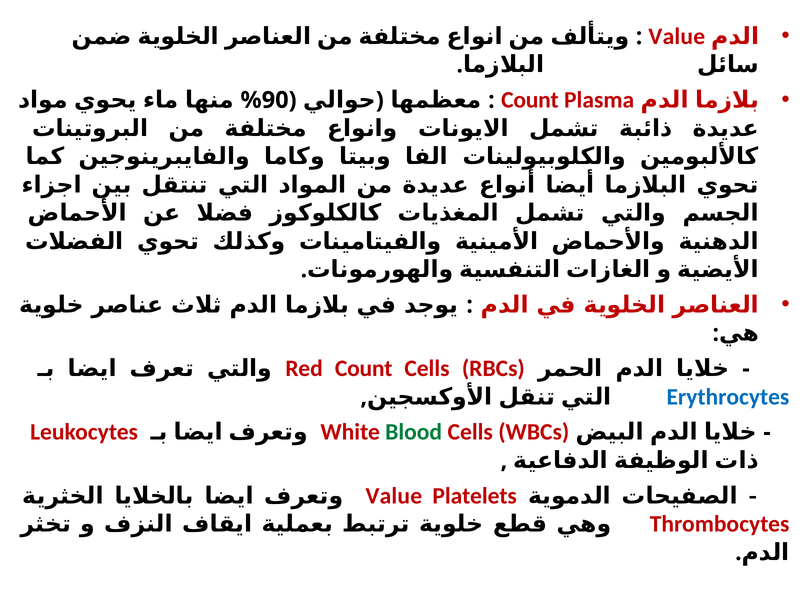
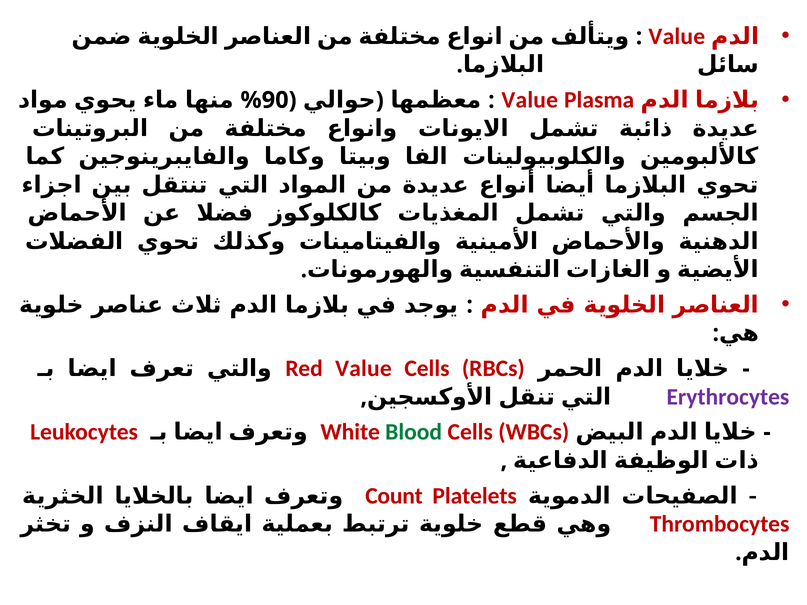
Count at (530, 100): Count -> Value
Red Count: Count -> Value
Erythrocytes colour: blue -> purple
Value at (394, 496): Value -> Count
